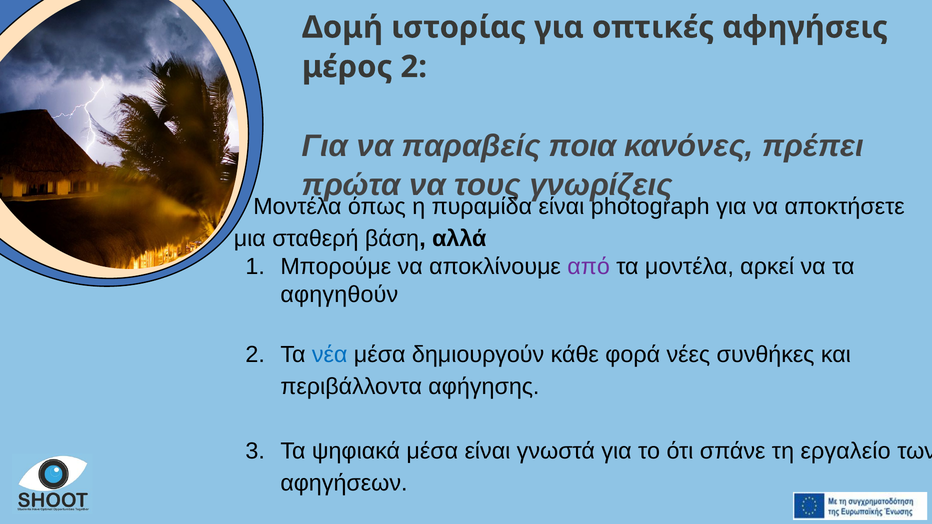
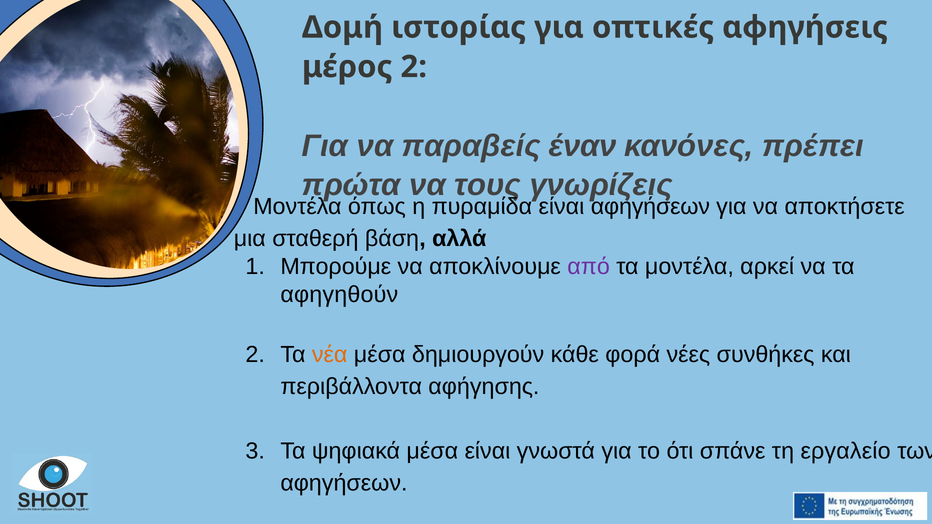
ποια: ποια -> έναν
είναι photograph: photograph -> αφηγήσεων
νέα colour: blue -> orange
